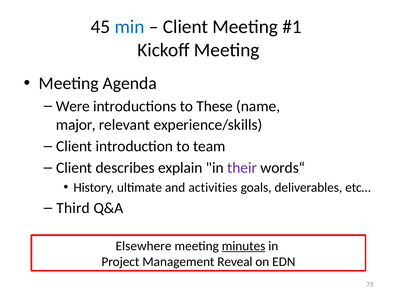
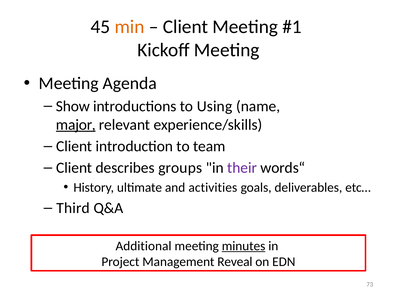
min colour: blue -> orange
Were: Were -> Show
These: These -> Using
major underline: none -> present
explain: explain -> groups
Elsewhere: Elsewhere -> Additional
